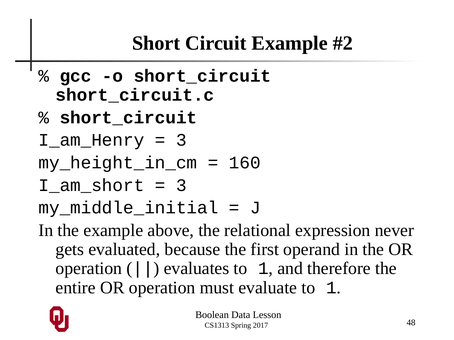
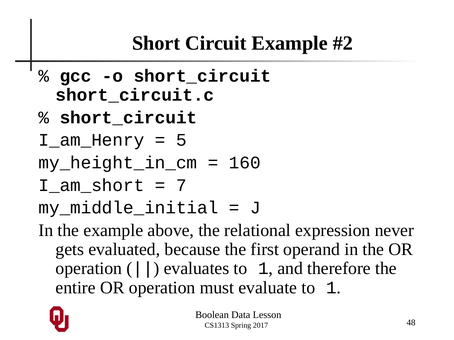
3 at (181, 140): 3 -> 5
3 at (181, 186): 3 -> 7
